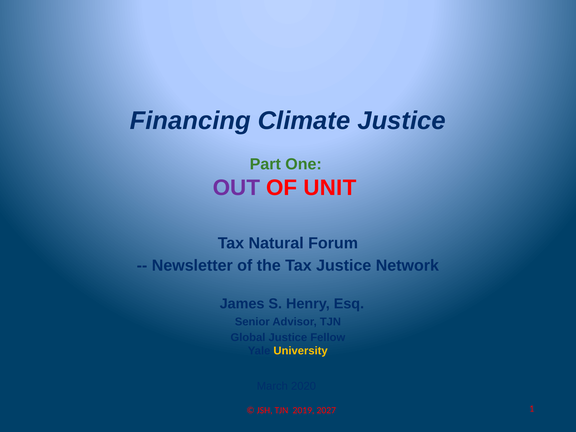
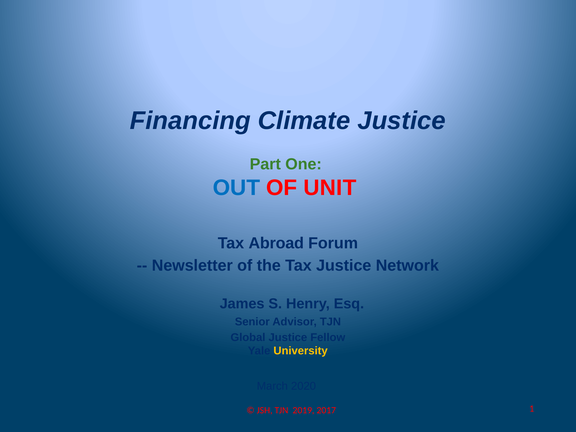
OUT colour: purple -> blue
Natural: Natural -> Abroad
2027: 2027 -> 2017
